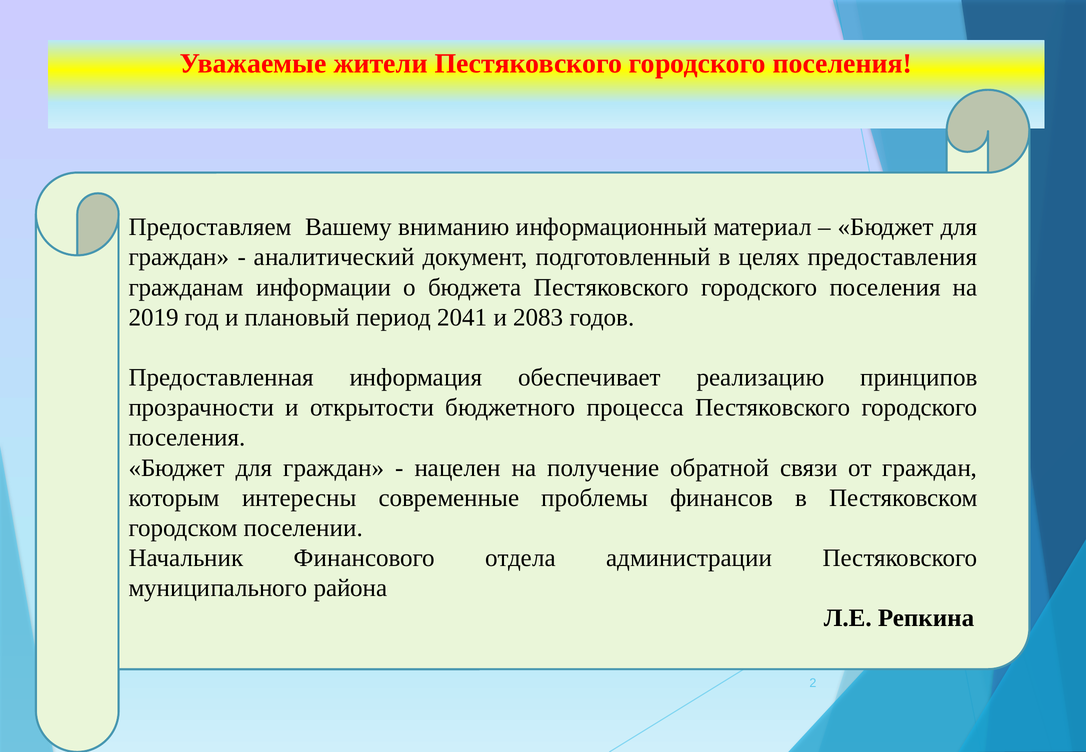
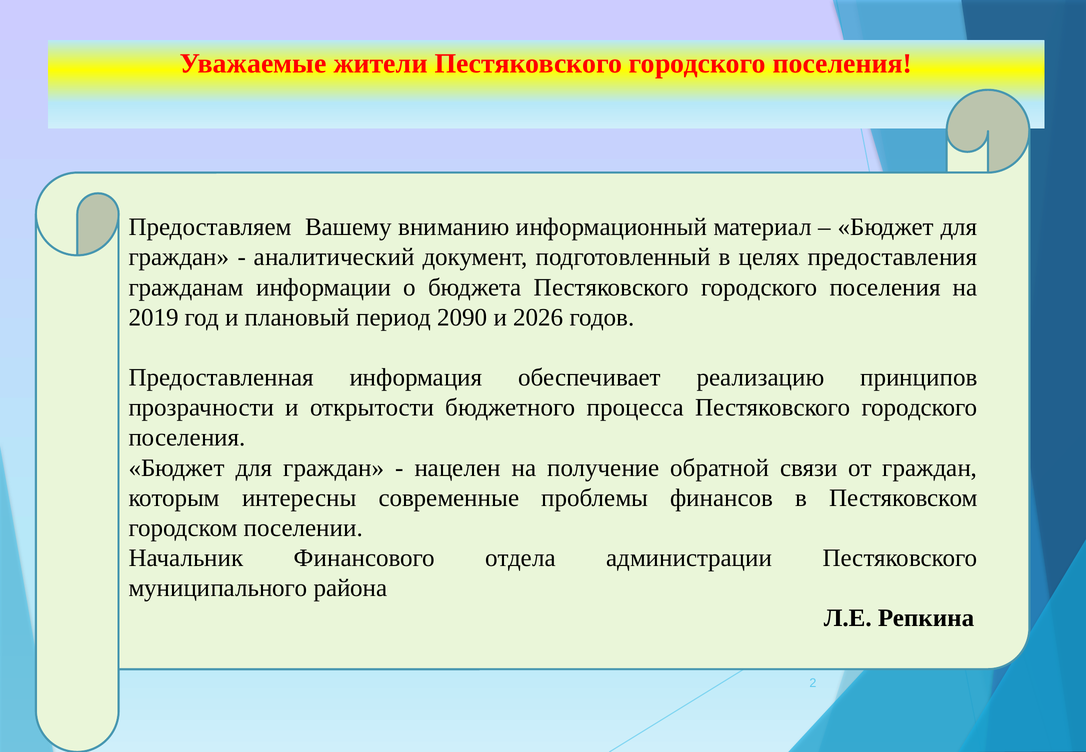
2041: 2041 -> 2090
2083: 2083 -> 2026
